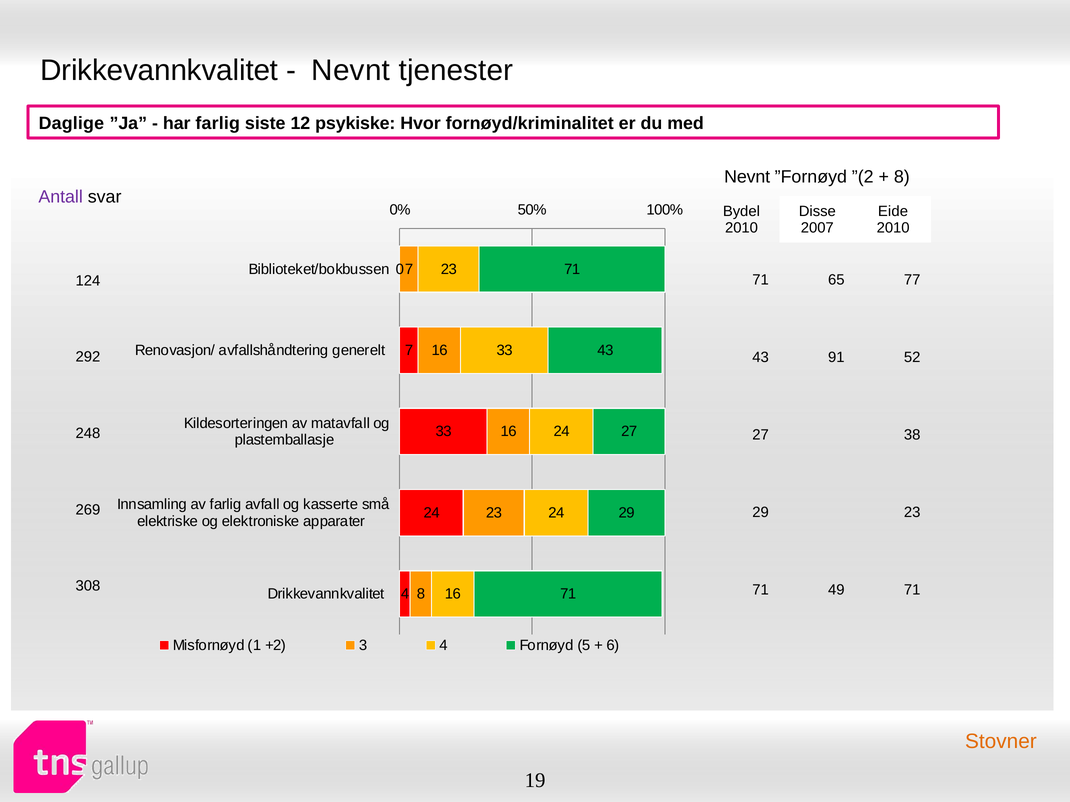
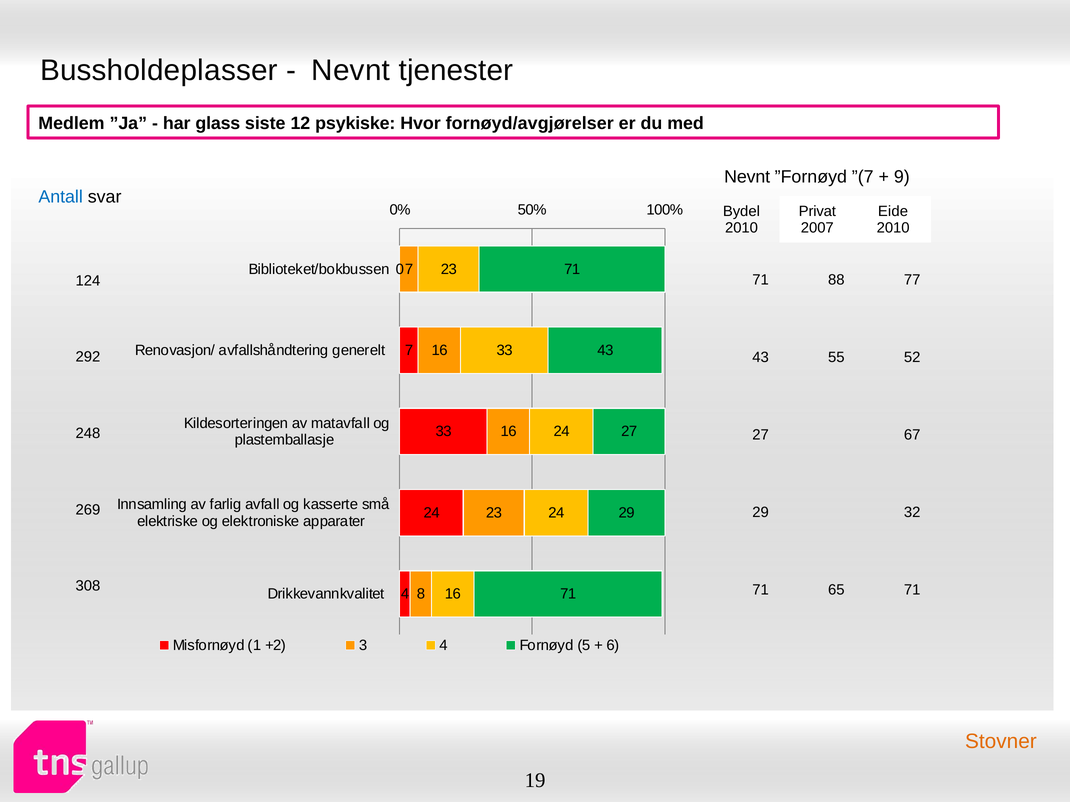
Drikkevannkvalitet at (159, 71): Drikkevannkvalitet -> Bussholdeplasser
Daglige: Daglige -> Medlem
har farlig: farlig -> glass
fornøyd/kriminalitet: fornøyd/kriminalitet -> fornøyd/avgjørelser
”(2: ”(2 -> ”(7
8 at (902, 177): 8 -> 9
Antall colour: purple -> blue
Disse: Disse -> Privat
65: 65 -> 88
91: 91 -> 55
38: 38 -> 67
29 23: 23 -> 32
49: 49 -> 65
